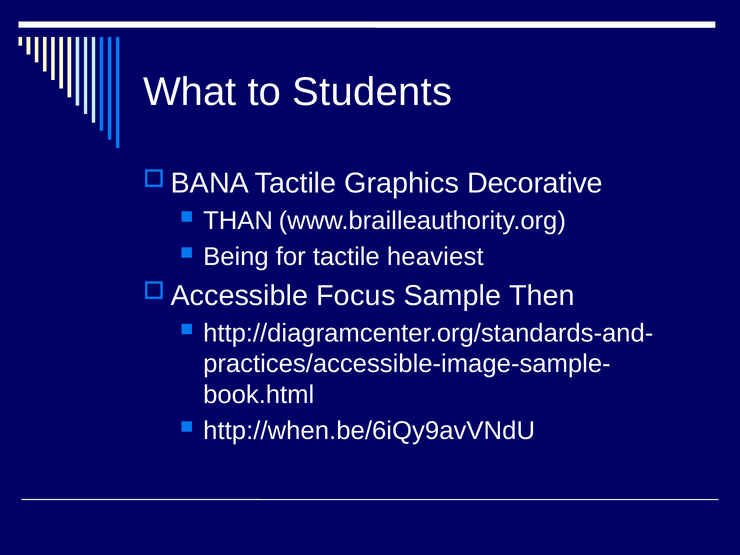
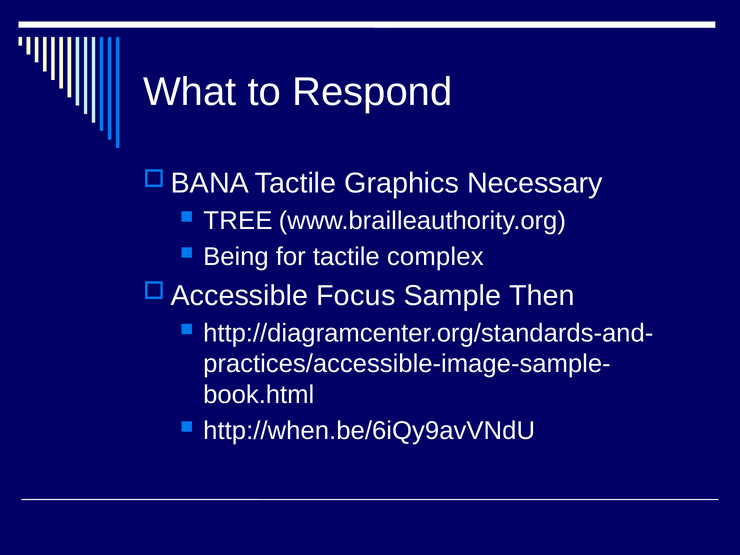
Students: Students -> Respond
Decorative: Decorative -> Necessary
THAN: THAN -> TREE
heaviest: heaviest -> complex
